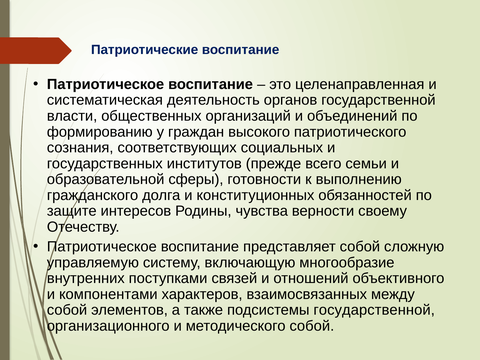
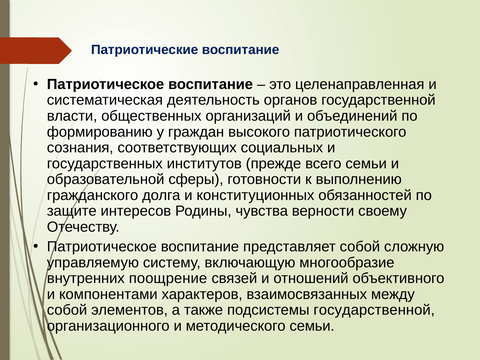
поступками: поступками -> поощрение
методического собой: собой -> семьи
